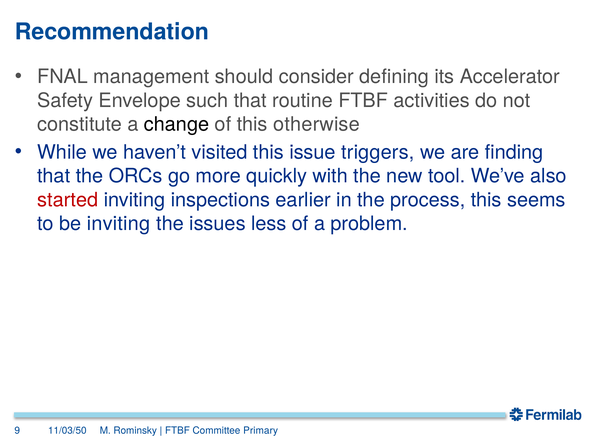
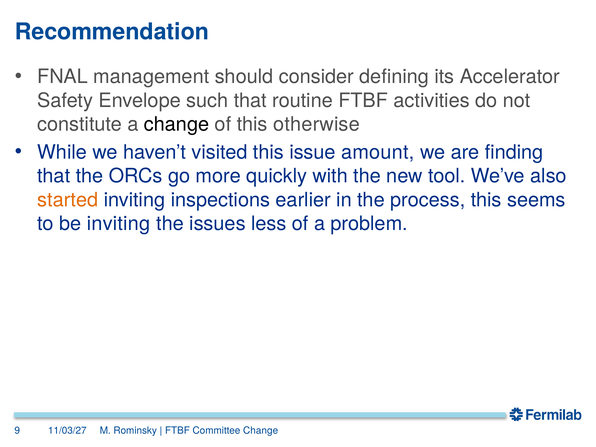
triggers: triggers -> amount
started colour: red -> orange
11/03/50: 11/03/50 -> 11/03/27
Committee Primary: Primary -> Change
